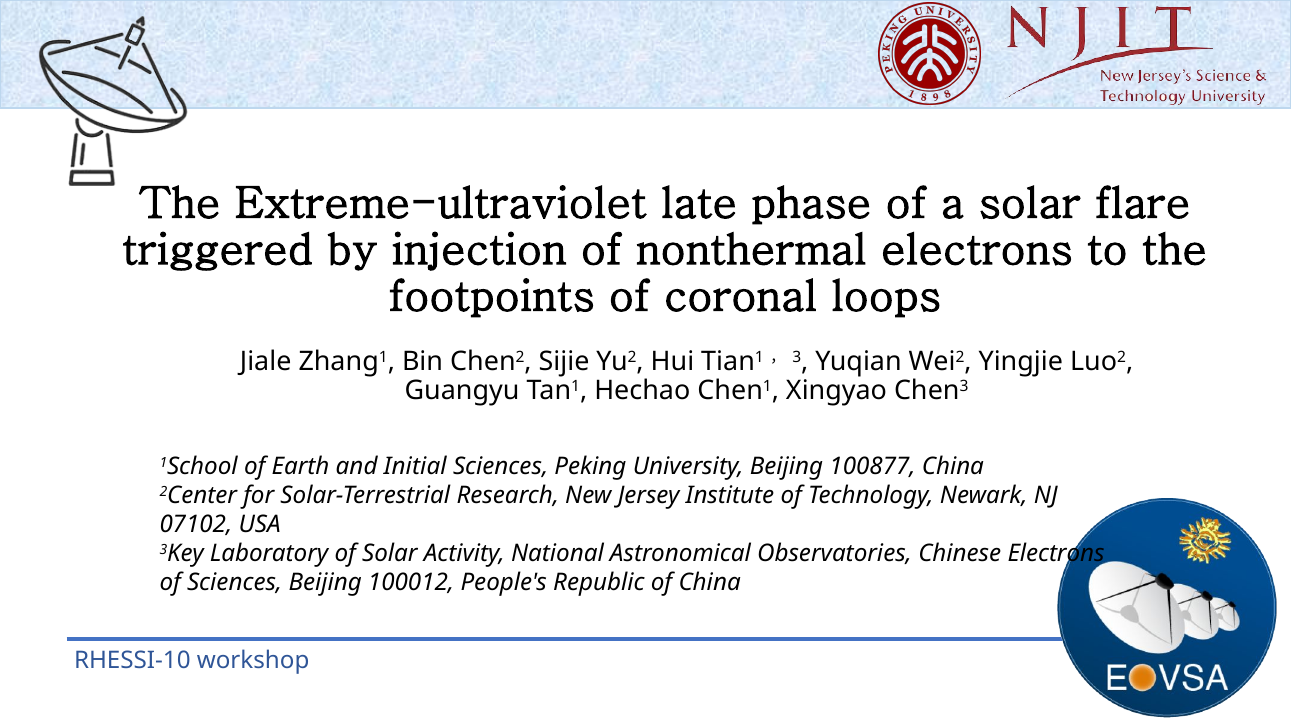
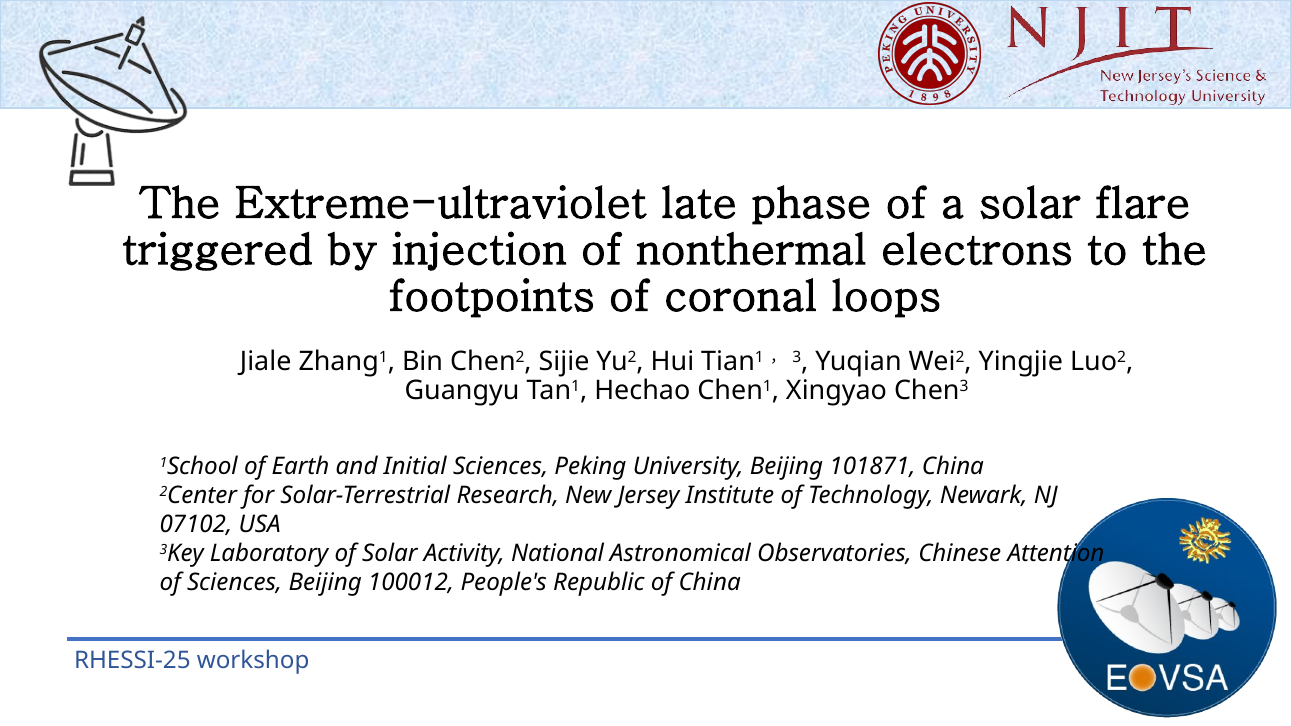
100877: 100877 -> 101871
Chinese Electrons: Electrons -> Attention
RHESSI-10: RHESSI-10 -> RHESSI-25
